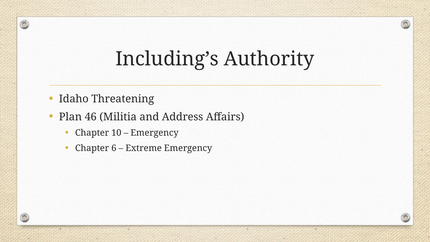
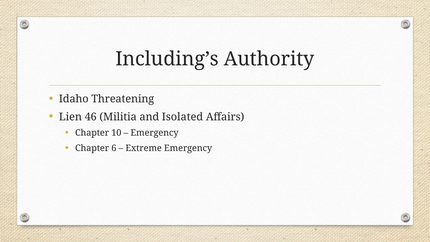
Plan: Plan -> Lien
Address: Address -> Isolated
